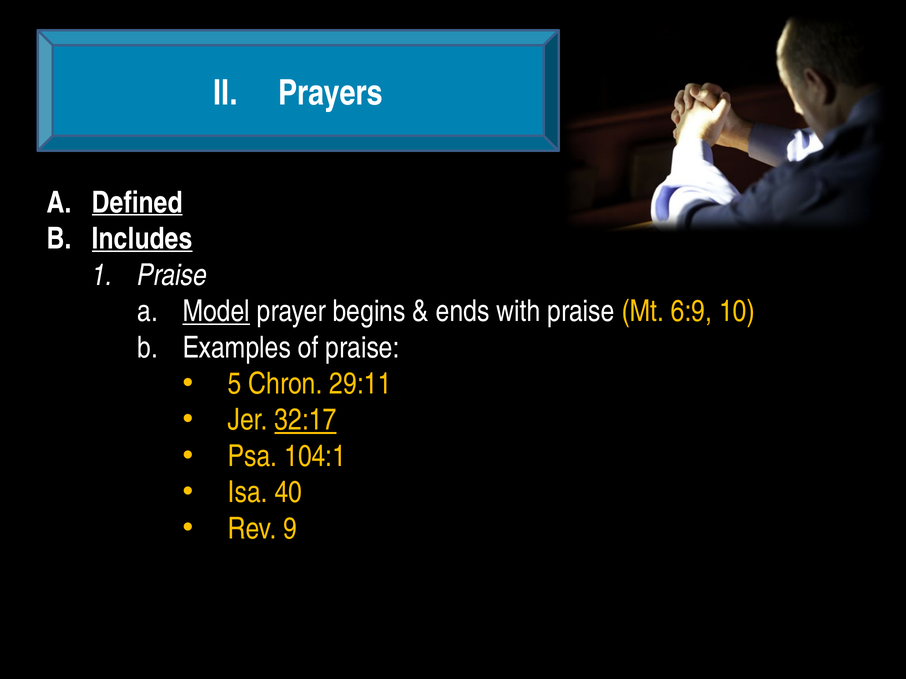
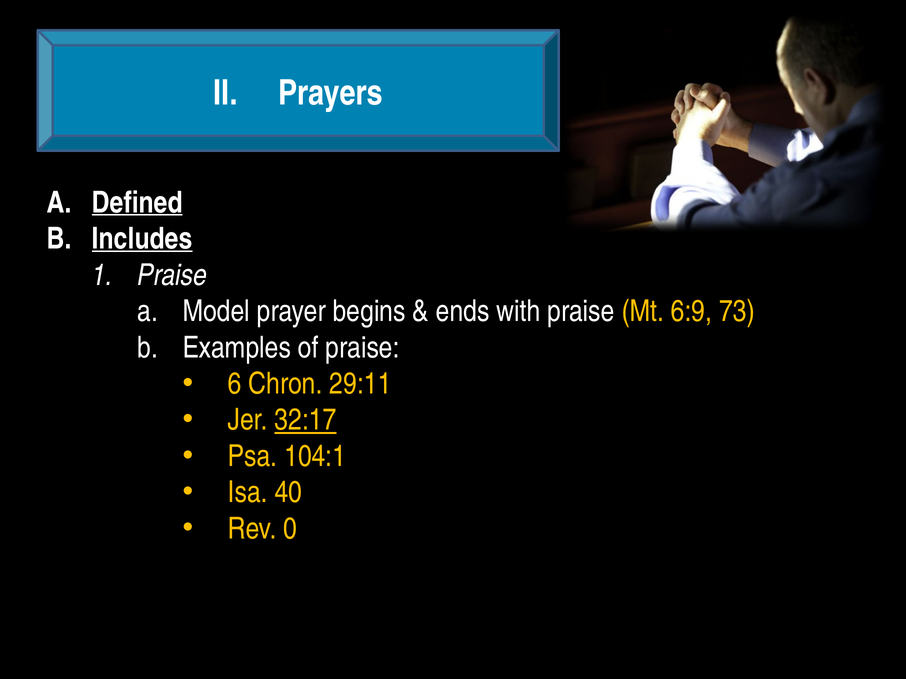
Model underline: present -> none
10: 10 -> 73
5: 5 -> 6
9: 9 -> 0
